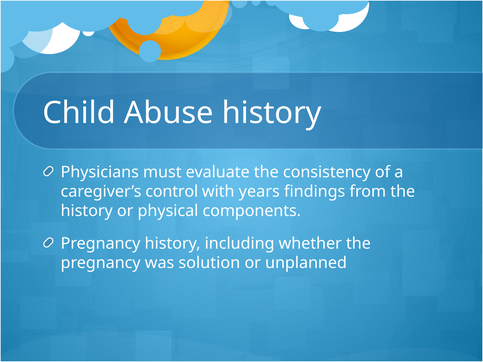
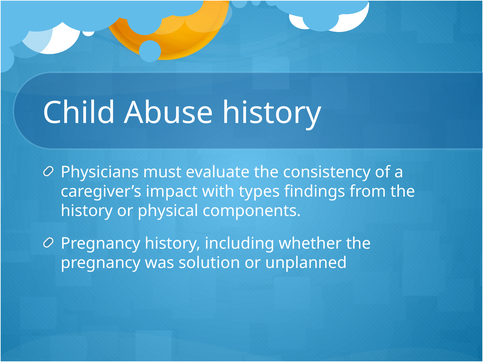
control: control -> impact
years: years -> types
